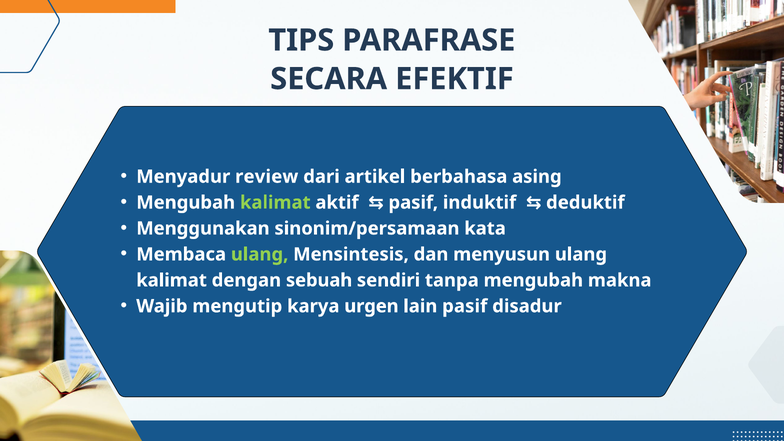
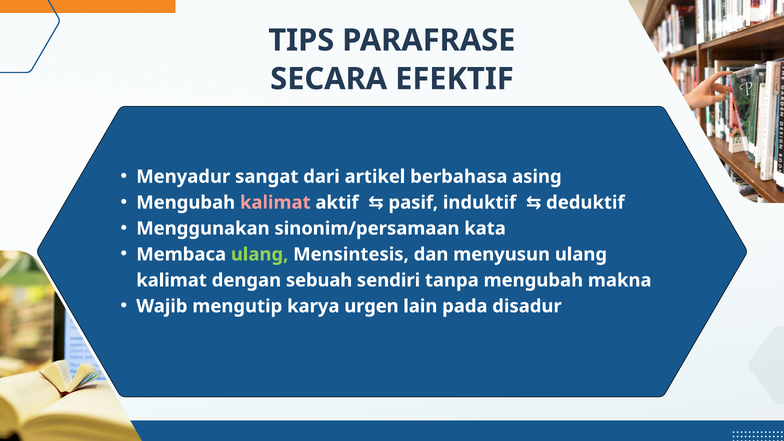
review: review -> sangat
kalimat at (275, 203) colour: light green -> pink
lain pasif: pasif -> pada
